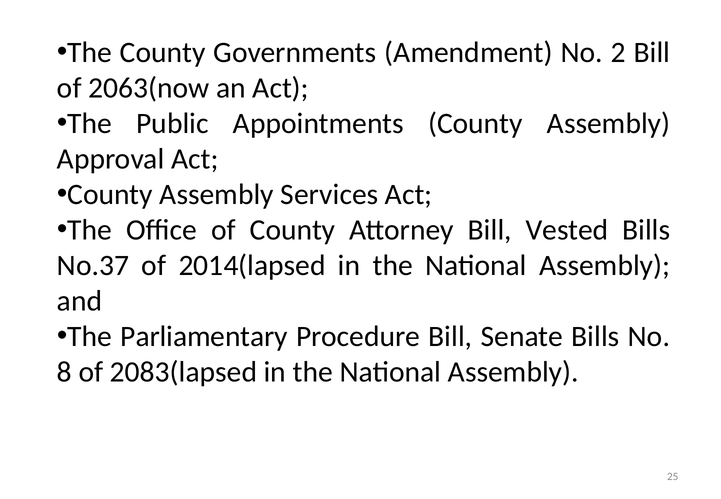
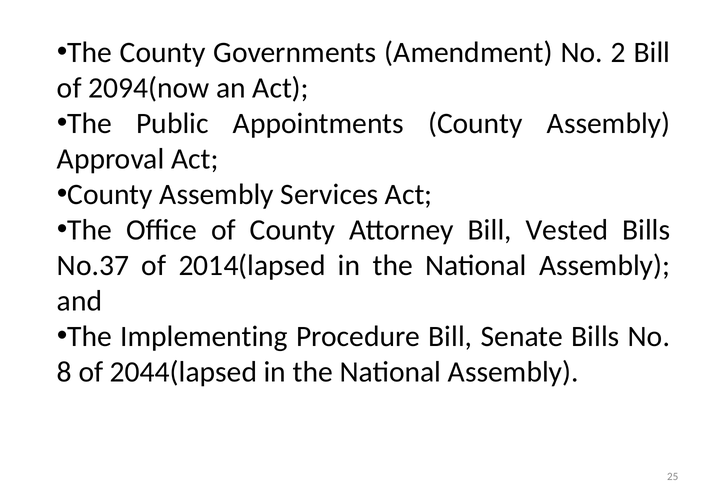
2063(now: 2063(now -> 2094(now
Parliamentary: Parliamentary -> Implementing
2083(lapsed: 2083(lapsed -> 2044(lapsed
